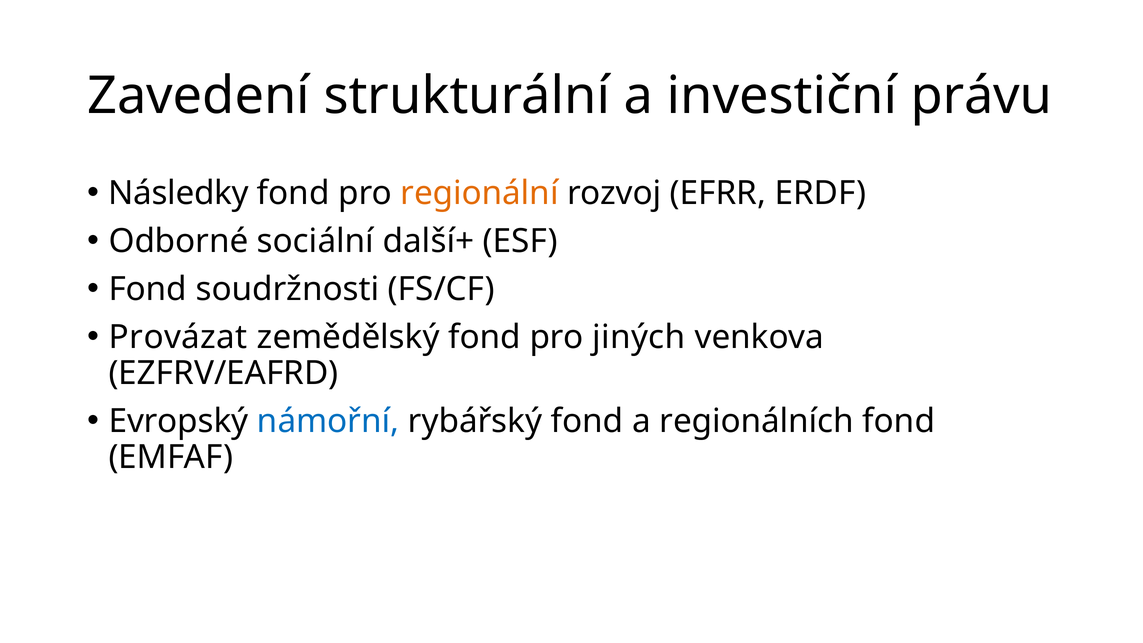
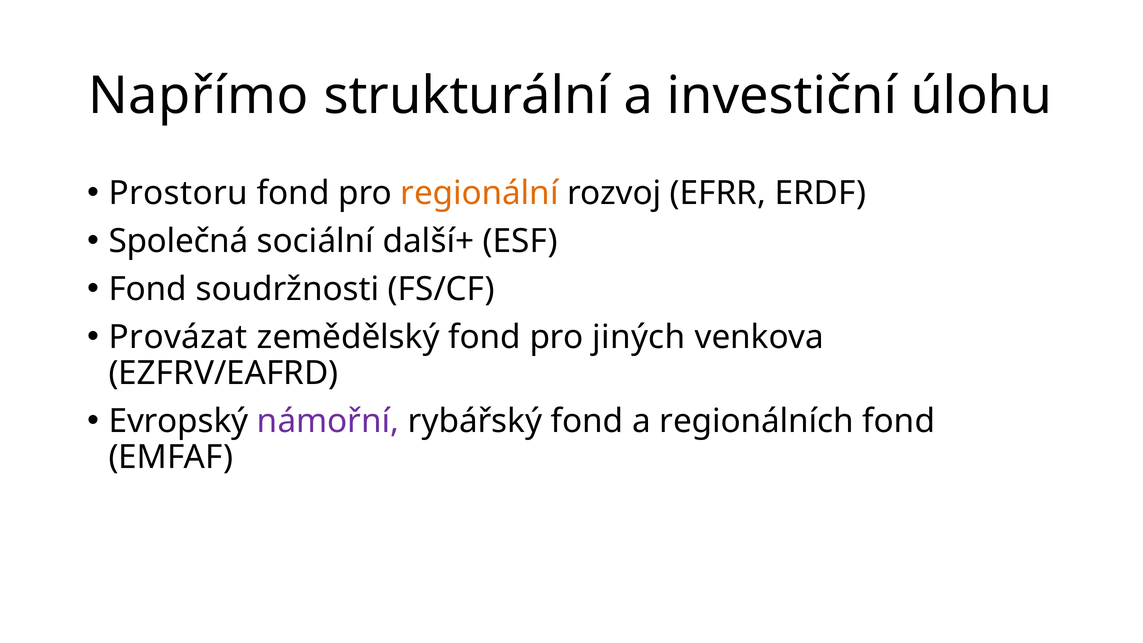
Zavedení: Zavedení -> Napřímo
právu: právu -> úlohu
Následky: Následky -> Prostoru
Odborné: Odborné -> Společná
námořní colour: blue -> purple
